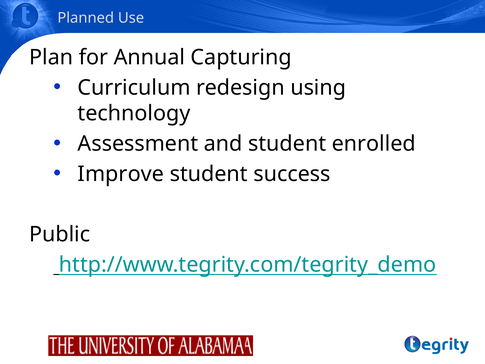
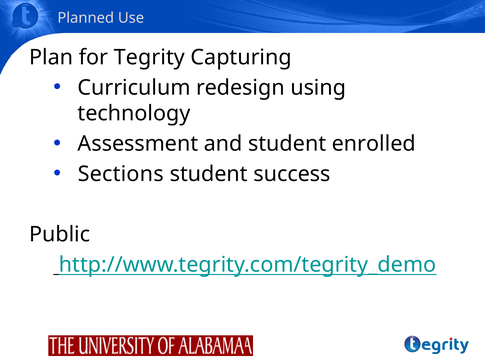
Annual: Annual -> Tegrity
Improve: Improve -> Sections
